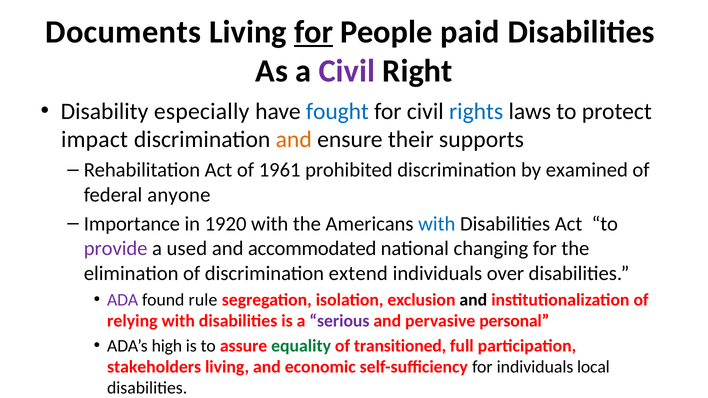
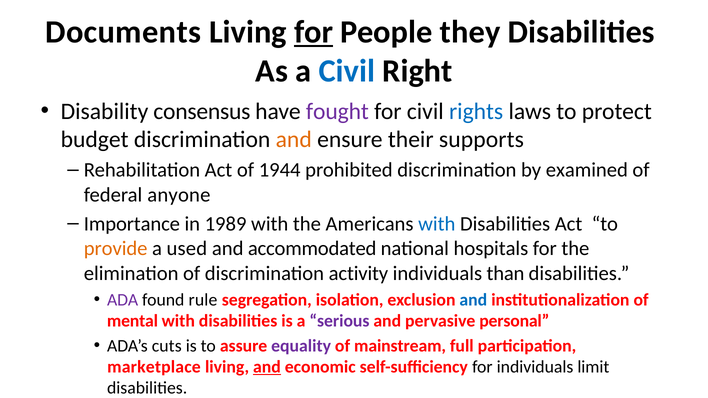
paid: paid -> they
Civil at (347, 71) colour: purple -> blue
especially: especially -> consensus
fought colour: blue -> purple
impact: impact -> budget
1961: 1961 -> 1944
1920: 1920 -> 1989
provide colour: purple -> orange
changing: changing -> hospitals
extend: extend -> activity
over: over -> than
and at (473, 300) colour: black -> blue
relying: relying -> mental
high: high -> cuts
equality colour: green -> purple
transitioned: transitioned -> mainstream
stakeholders: stakeholders -> marketplace
and at (267, 367) underline: none -> present
local: local -> limit
